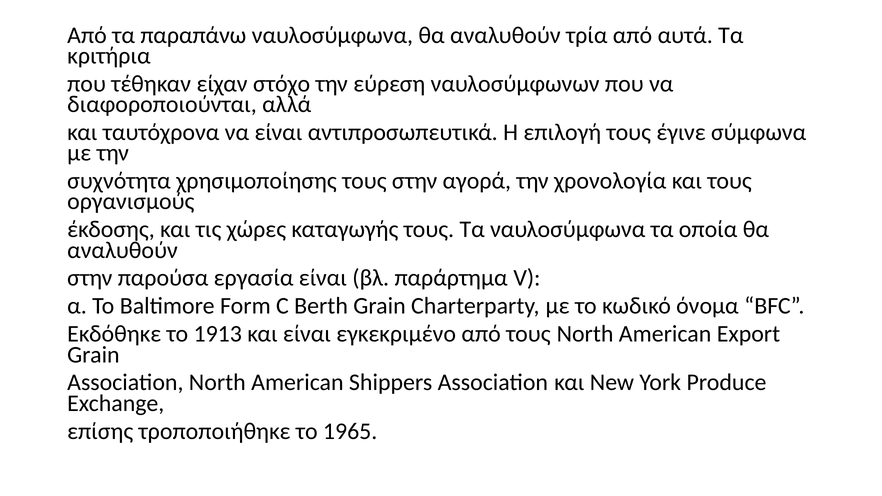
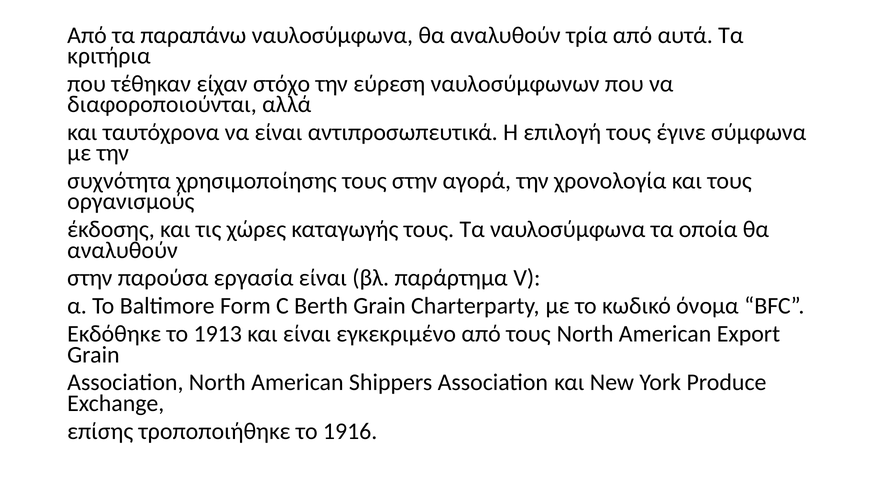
1965: 1965 -> 1916
